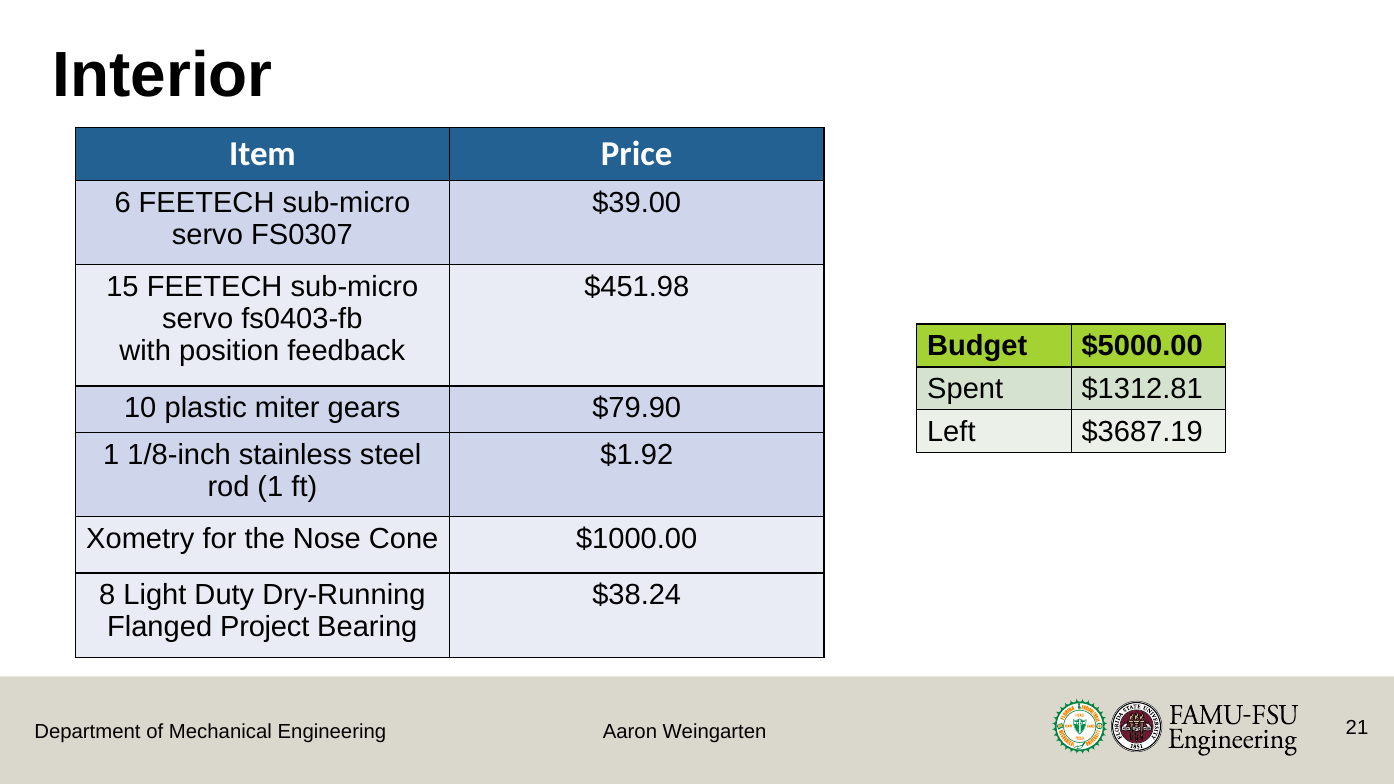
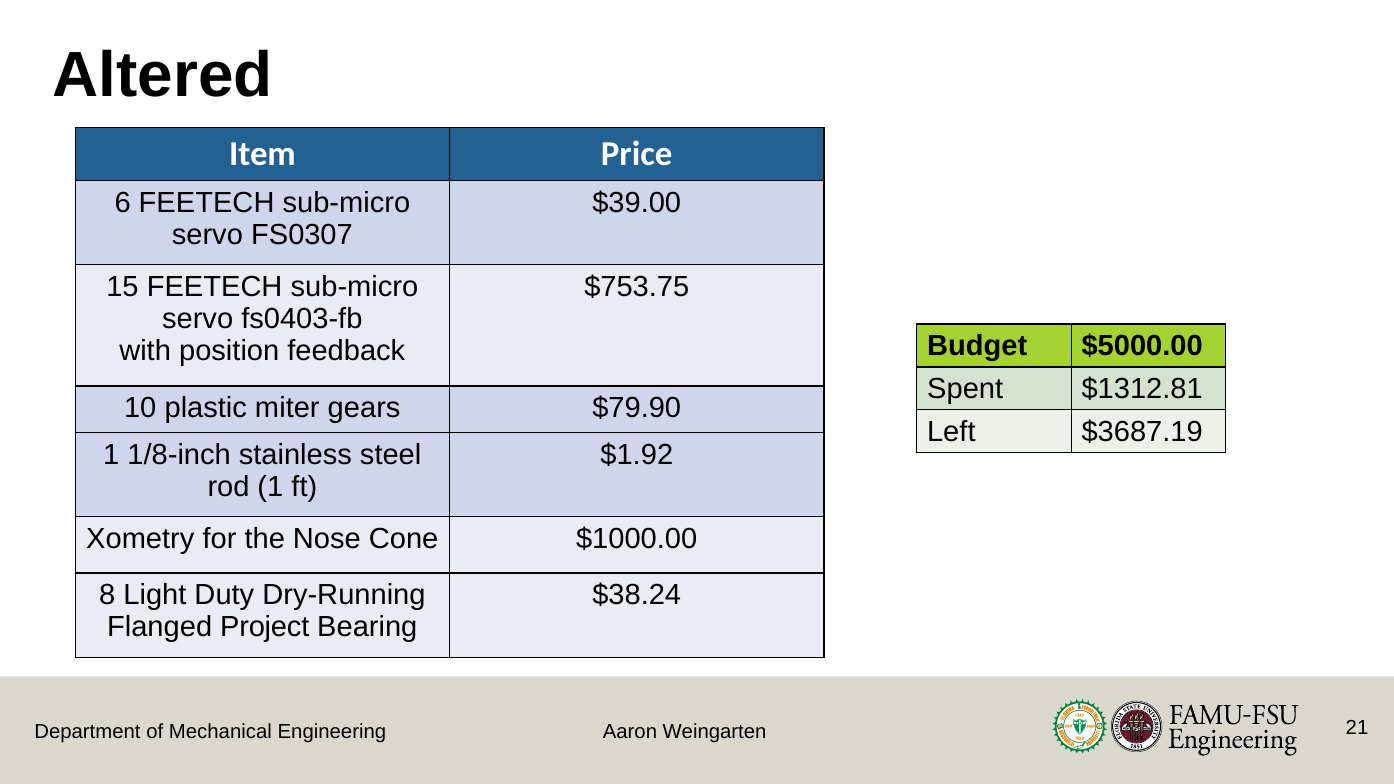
Interior: Interior -> Altered
$451.98: $451.98 -> $753.75
